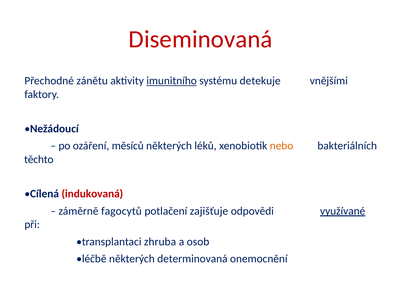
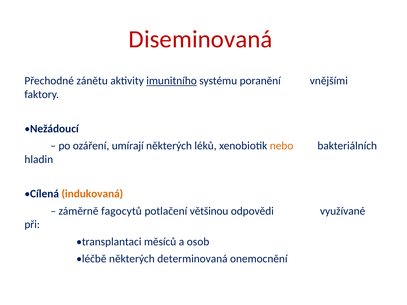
detekuje: detekuje -> poranění
měsíců: měsíců -> umírají
těchto: těchto -> hladin
indukovaná colour: red -> orange
zajišťuje: zajišťuje -> většinou
využívané underline: present -> none
zhruba: zhruba -> měsíců
